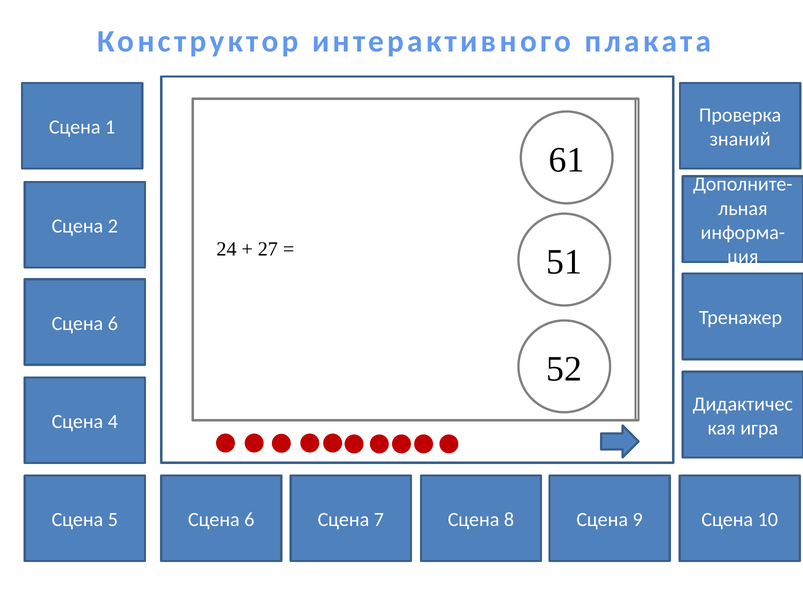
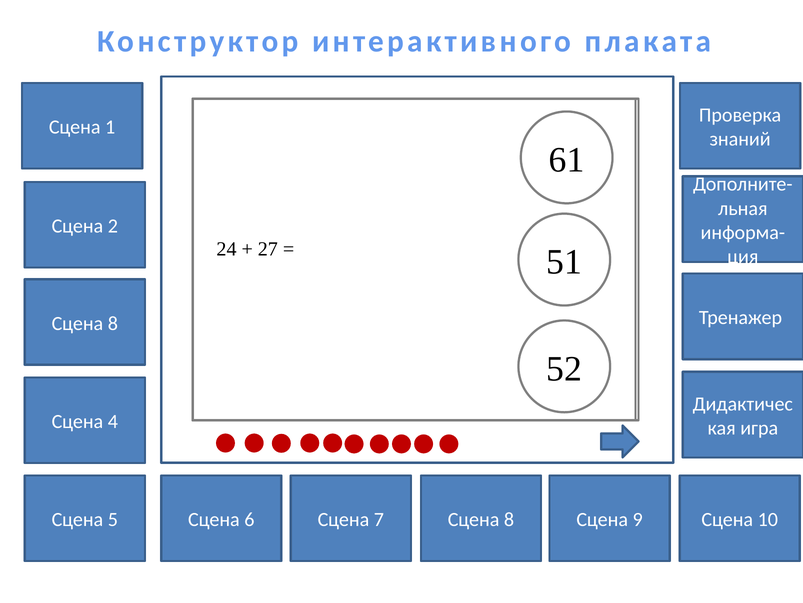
6 at (113, 323): 6 -> 8
